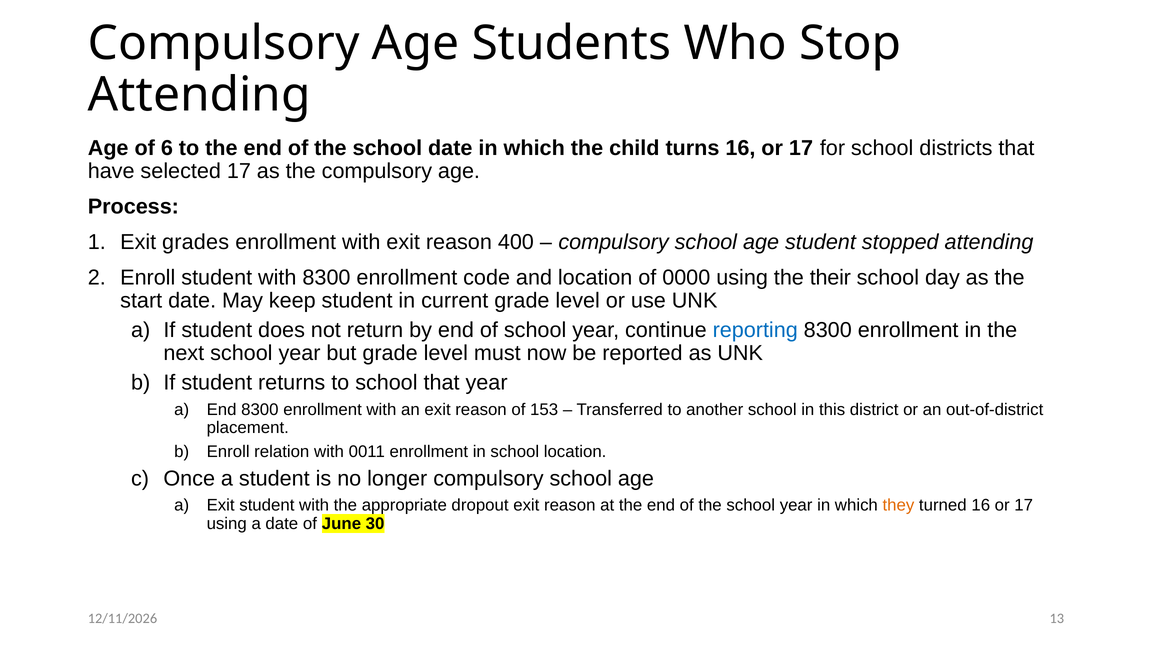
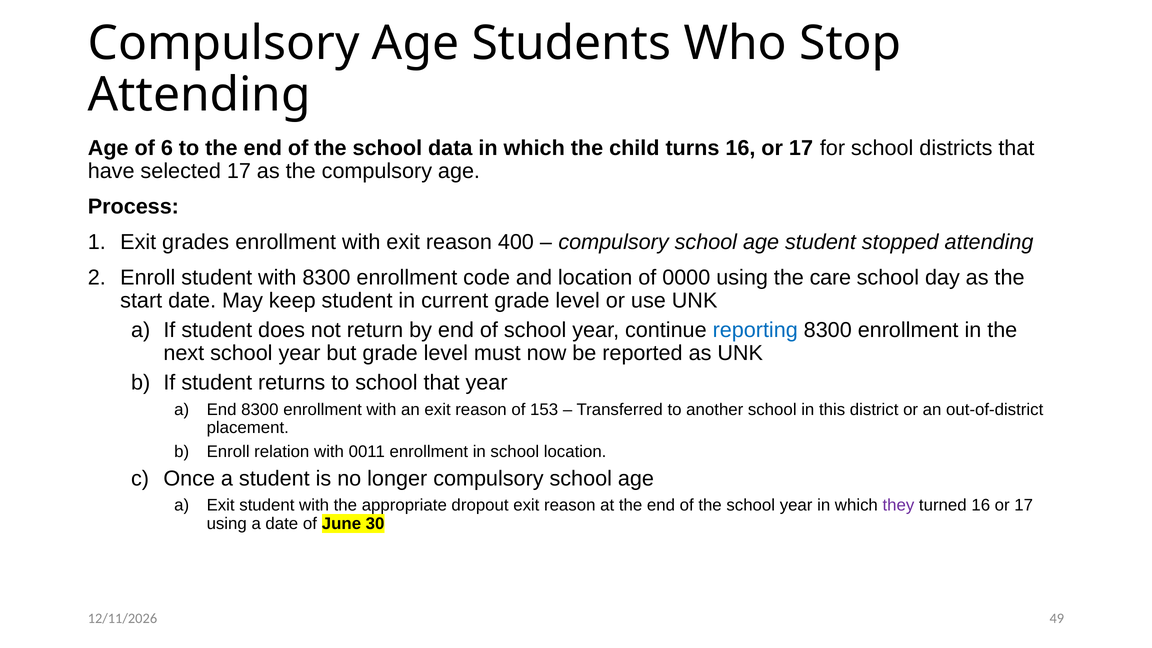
school date: date -> data
their: their -> care
they colour: orange -> purple
13: 13 -> 49
